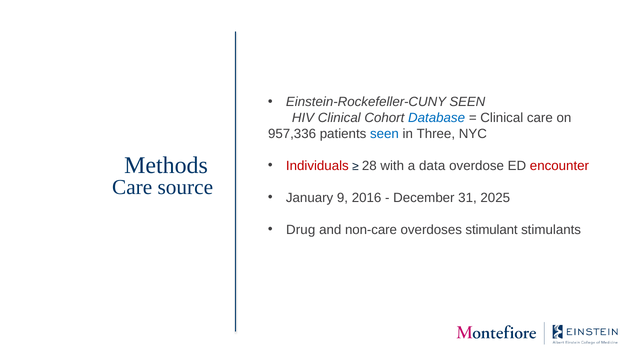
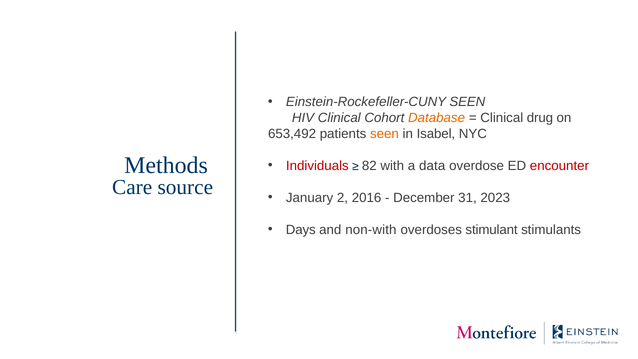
Database colour: blue -> orange
Clinical care: care -> drug
957,336: 957,336 -> 653,492
seen at (384, 134) colour: blue -> orange
Three: Three -> Isabel
28: 28 -> 82
9: 9 -> 2
2025: 2025 -> 2023
Drug: Drug -> Days
non-care: non-care -> non-with
